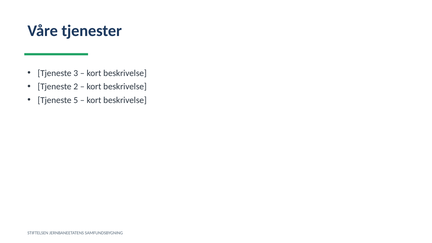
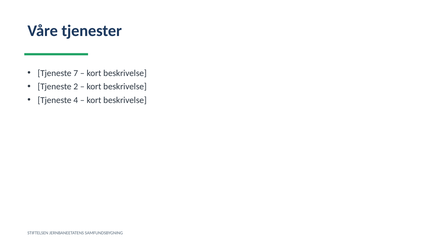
3: 3 -> 7
5: 5 -> 4
